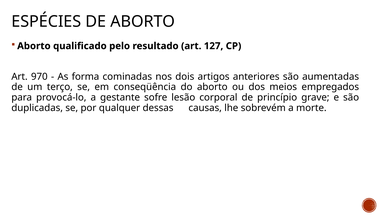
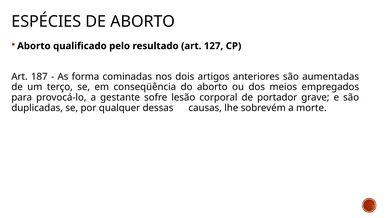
970: 970 -> 187
princípio: princípio -> portador
